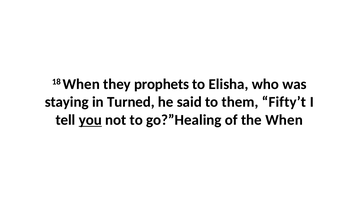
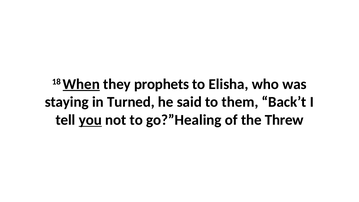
When at (81, 84) underline: none -> present
Fifty’t: Fifty’t -> Back’t
the When: When -> Threw
